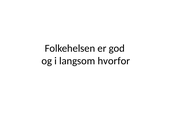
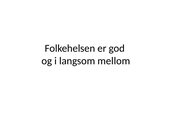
hvorfor: hvorfor -> mellom
